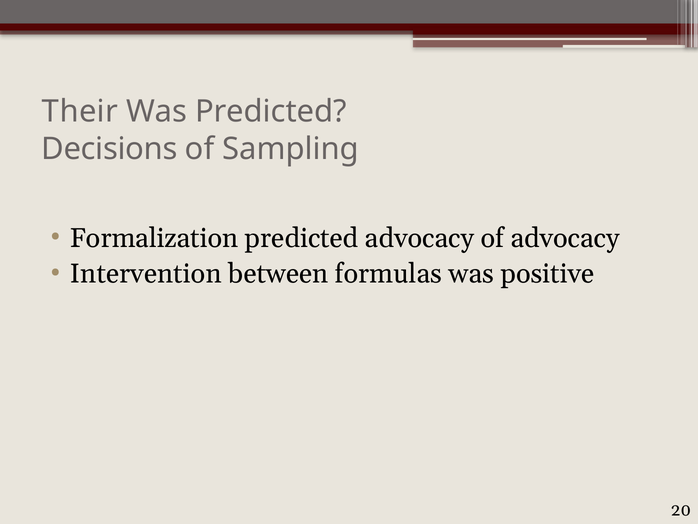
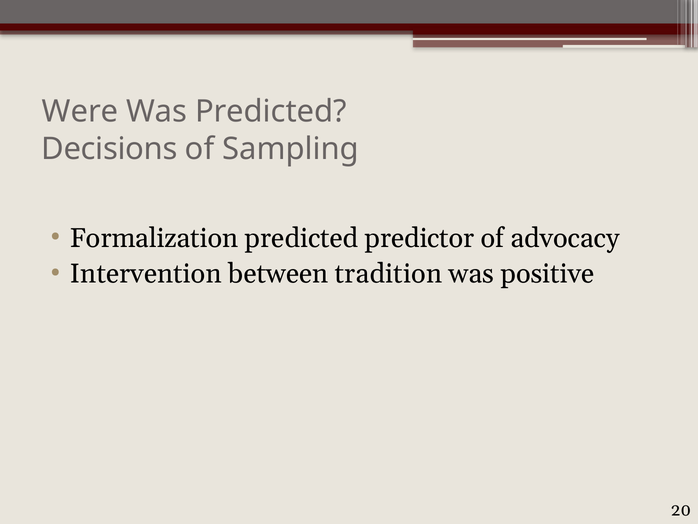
Their: Their -> Were
predicted advocacy: advocacy -> predictor
formulas: formulas -> tradition
